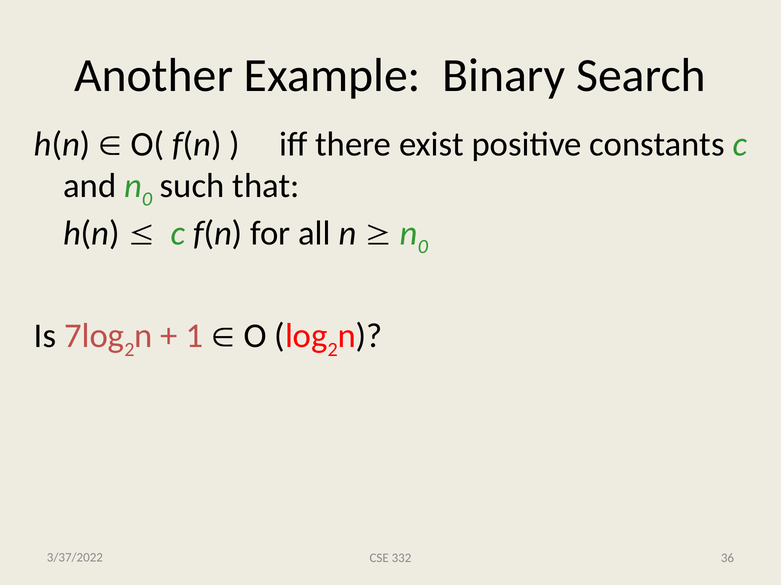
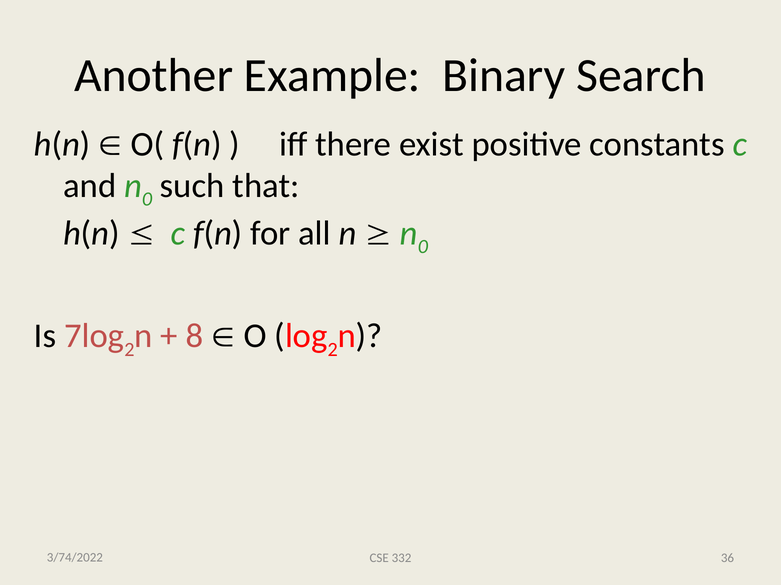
1: 1 -> 8
3/37/2022: 3/37/2022 -> 3/74/2022
